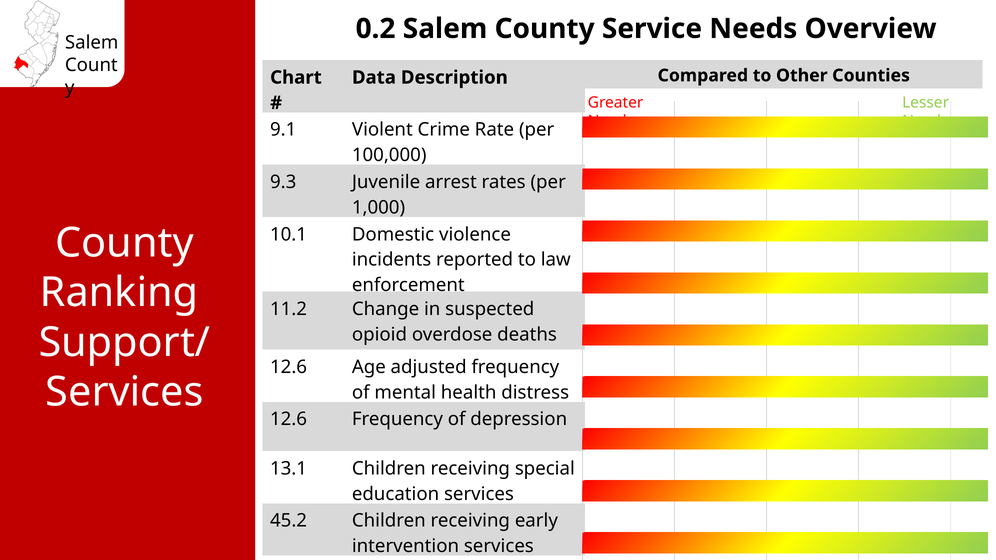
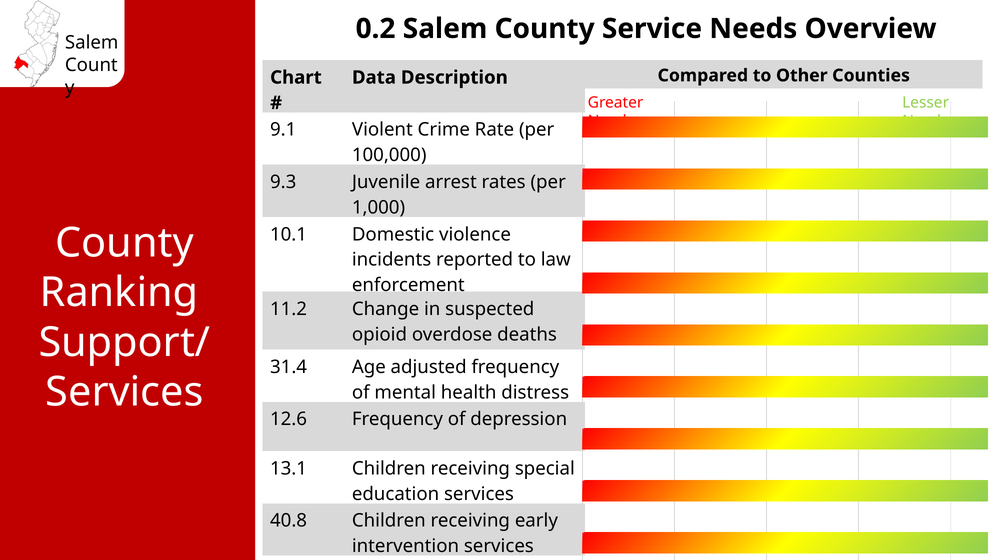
12.6 at (289, 367): 12.6 -> 31.4
45.2: 45.2 -> 40.8
